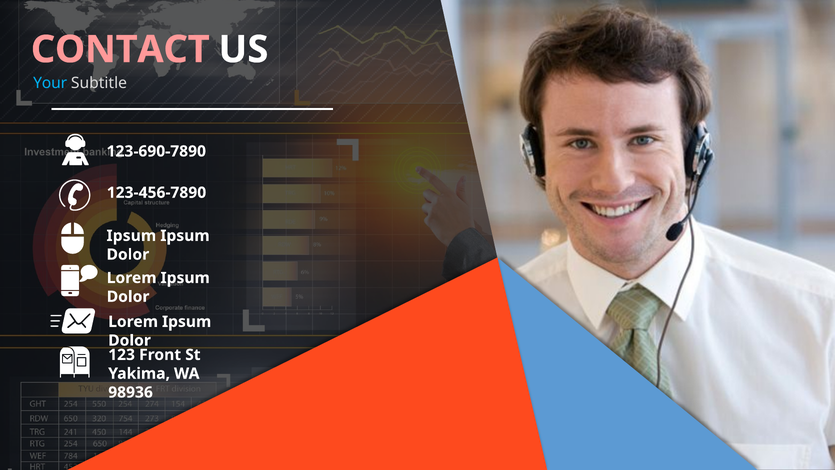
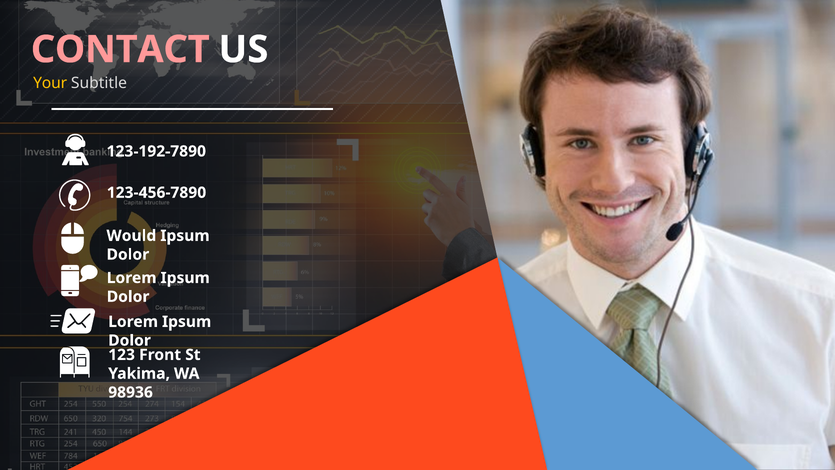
Your colour: light blue -> yellow
123-690-7890: 123-690-7890 -> 123-192-7890
Ipsum at (131, 236): Ipsum -> Would
